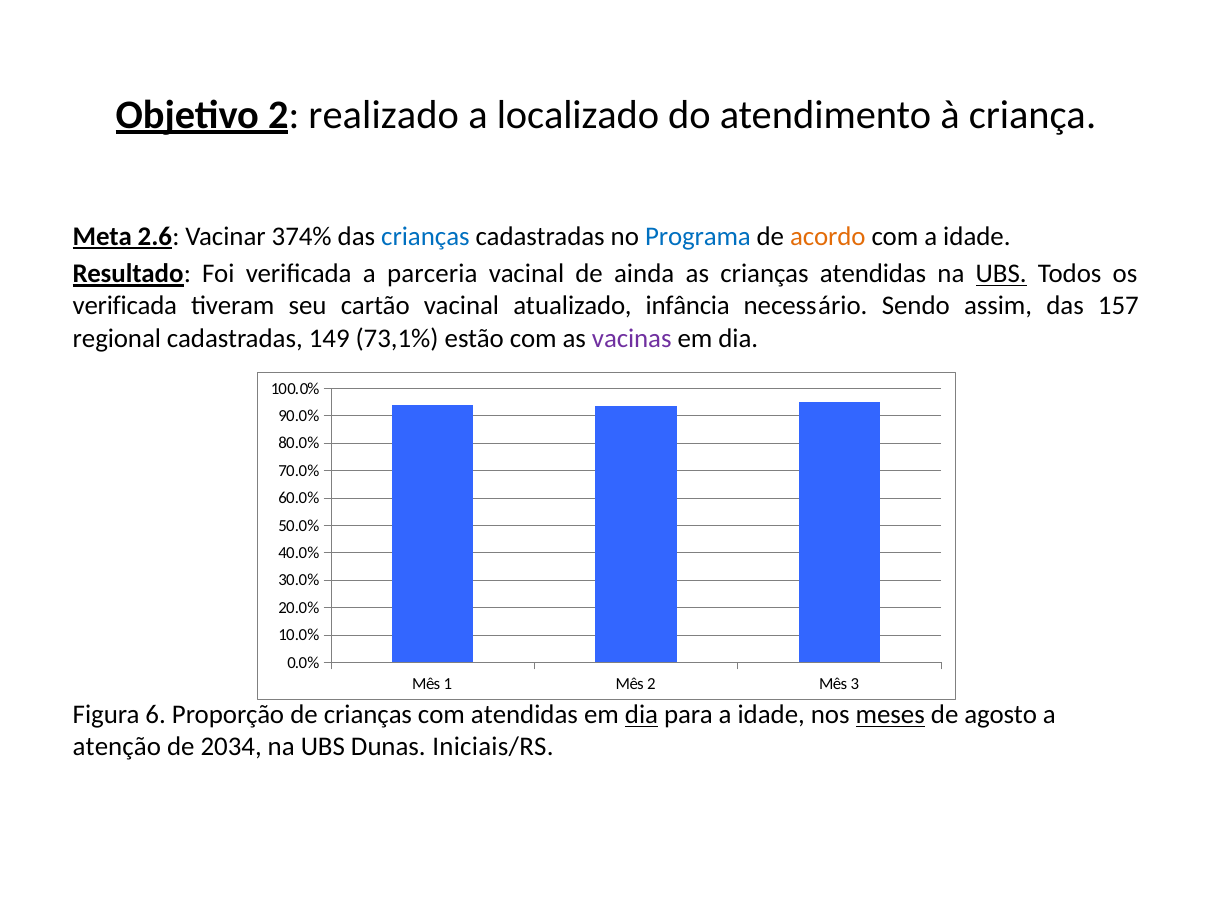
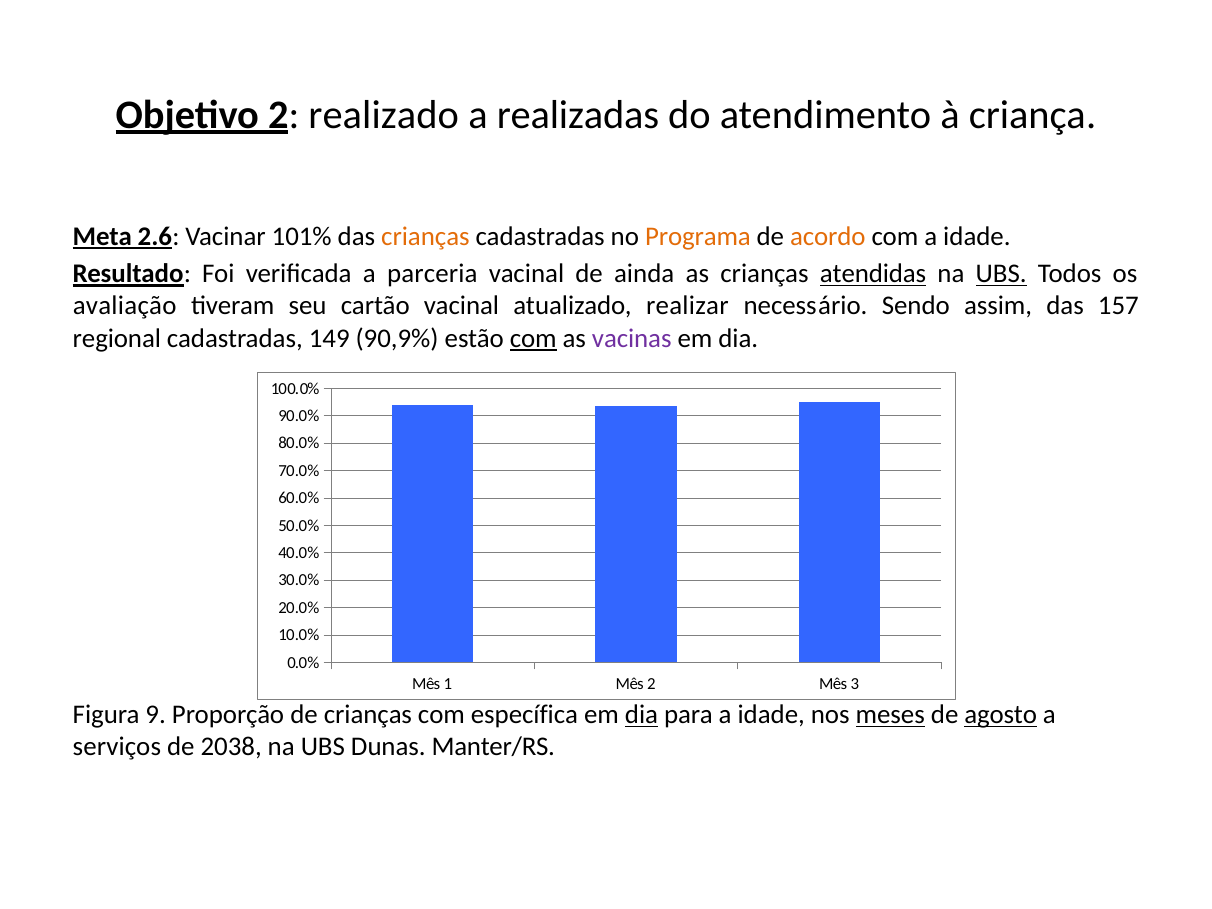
localizado: localizado -> realizadas
374%: 374% -> 101%
crianças at (425, 236) colour: blue -> orange
Programa colour: blue -> orange
atendidas at (873, 274) underline: none -> present
verificada at (125, 306): verificada -> avaliação
infância: infância -> realizar
73,1%: 73,1% -> 90,9%
com at (533, 338) underline: none -> present
6: 6 -> 9
com atendidas: atendidas -> específica
agosto underline: none -> present
atenção: atenção -> serviços
2034: 2034 -> 2038
Iniciais/RS: Iniciais/RS -> Manter/RS
